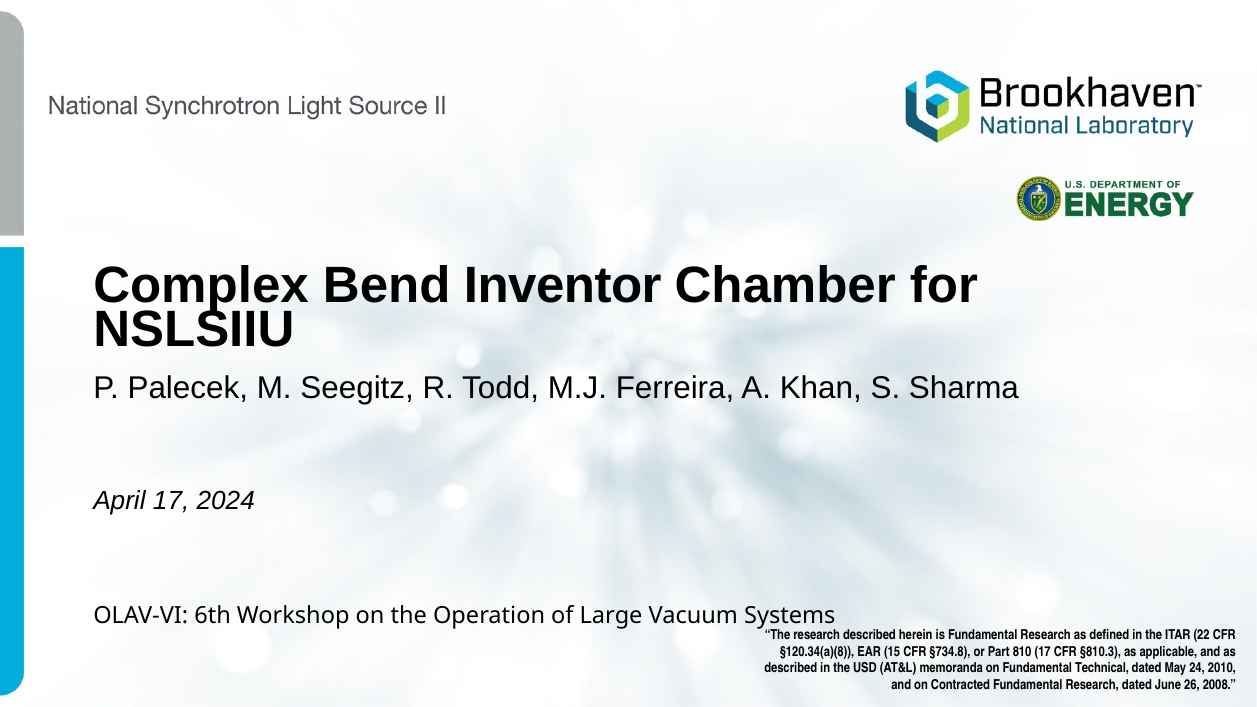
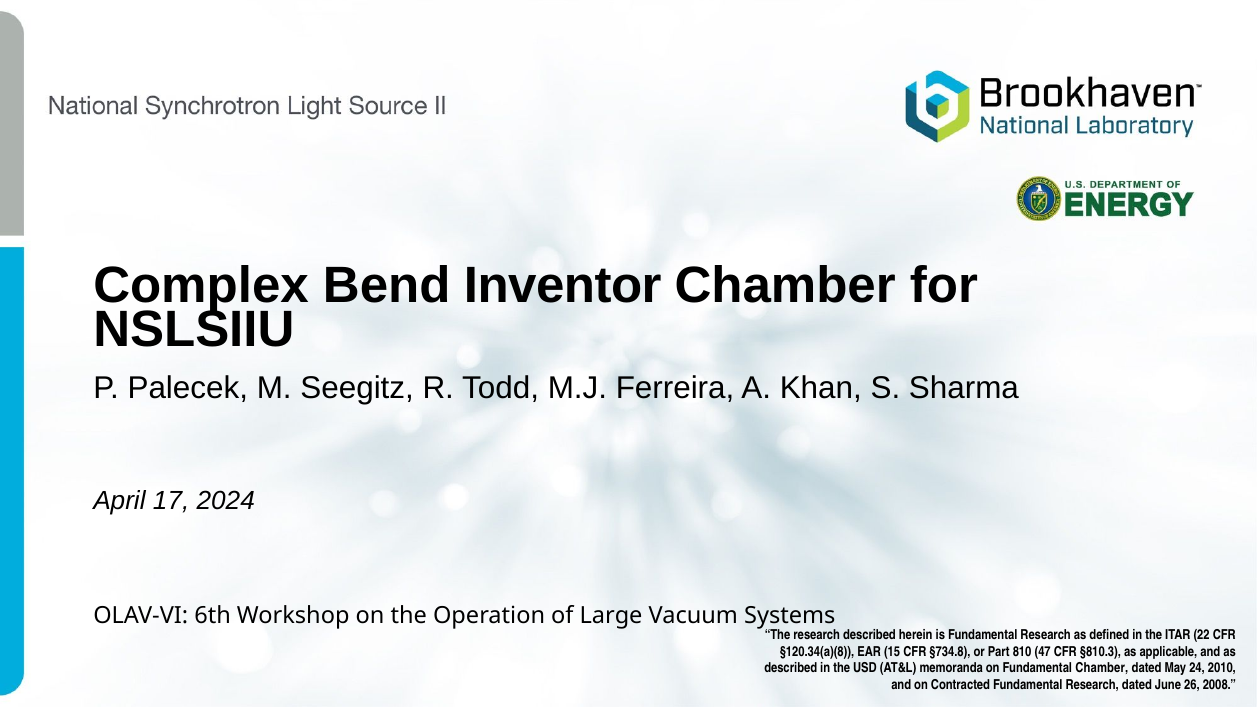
810 17: 17 -> 47
Fundamental Technical: Technical -> Chamber
